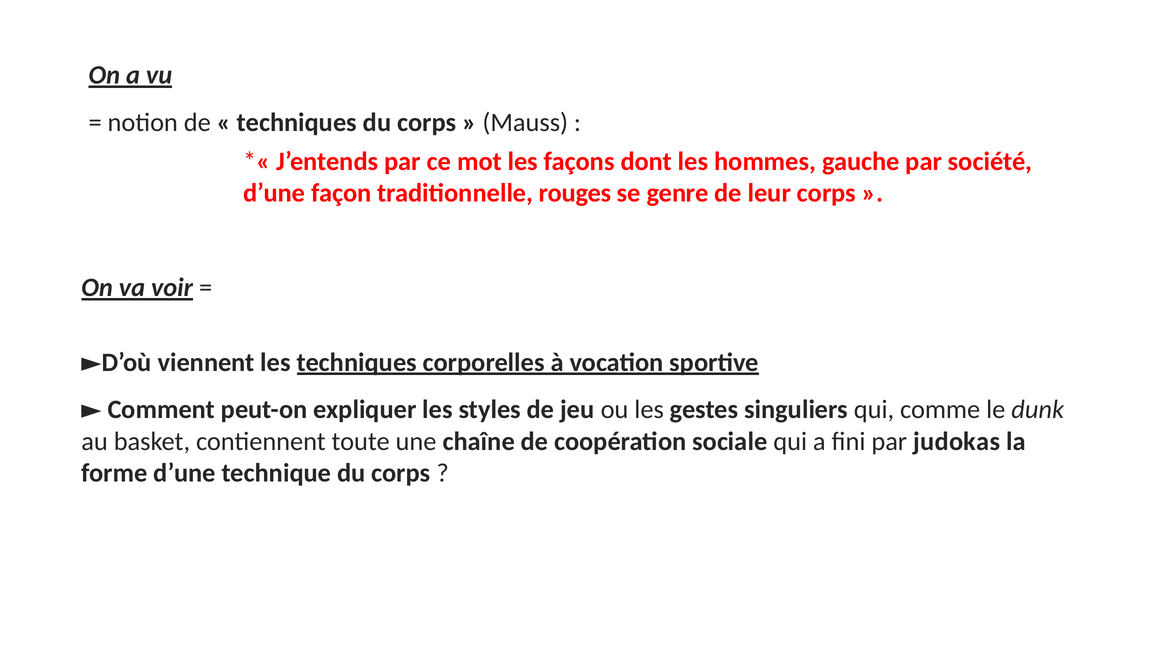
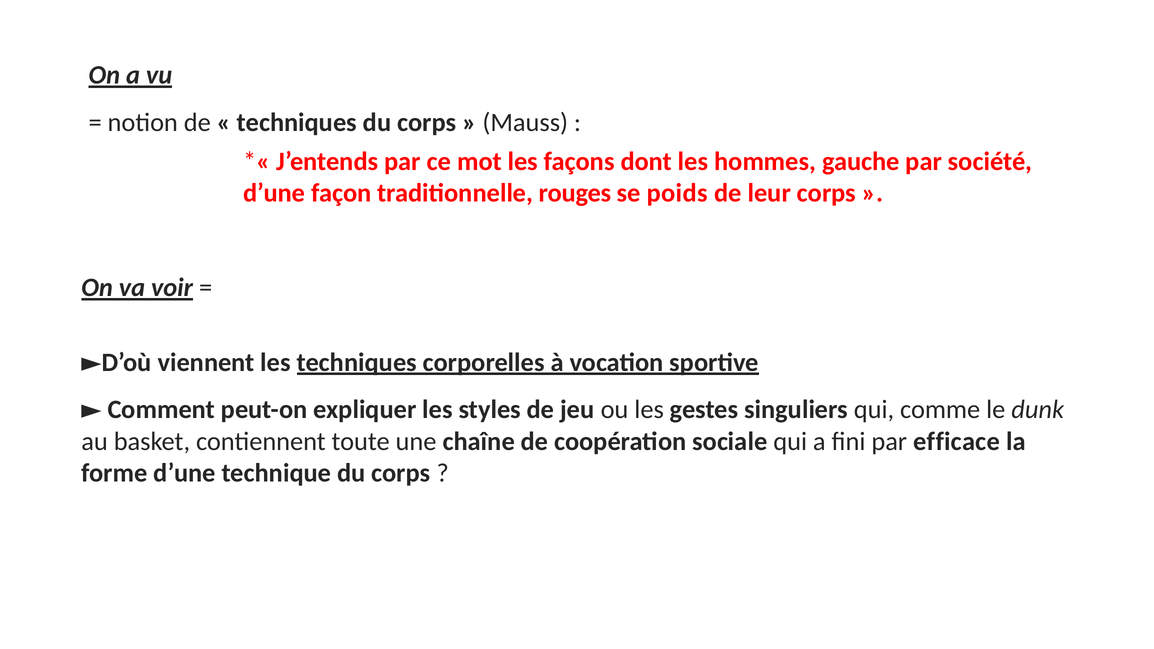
genre: genre -> poids
judokas: judokas -> efficace
